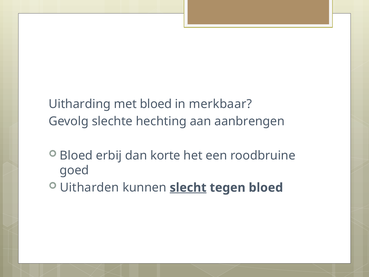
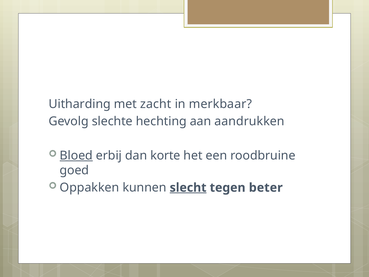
met bloed: bloed -> zacht
aanbrengen: aanbrengen -> aandrukken
Bloed at (76, 156) underline: none -> present
Uitharden: Uitharden -> Oppakken
tegen bloed: bloed -> beter
